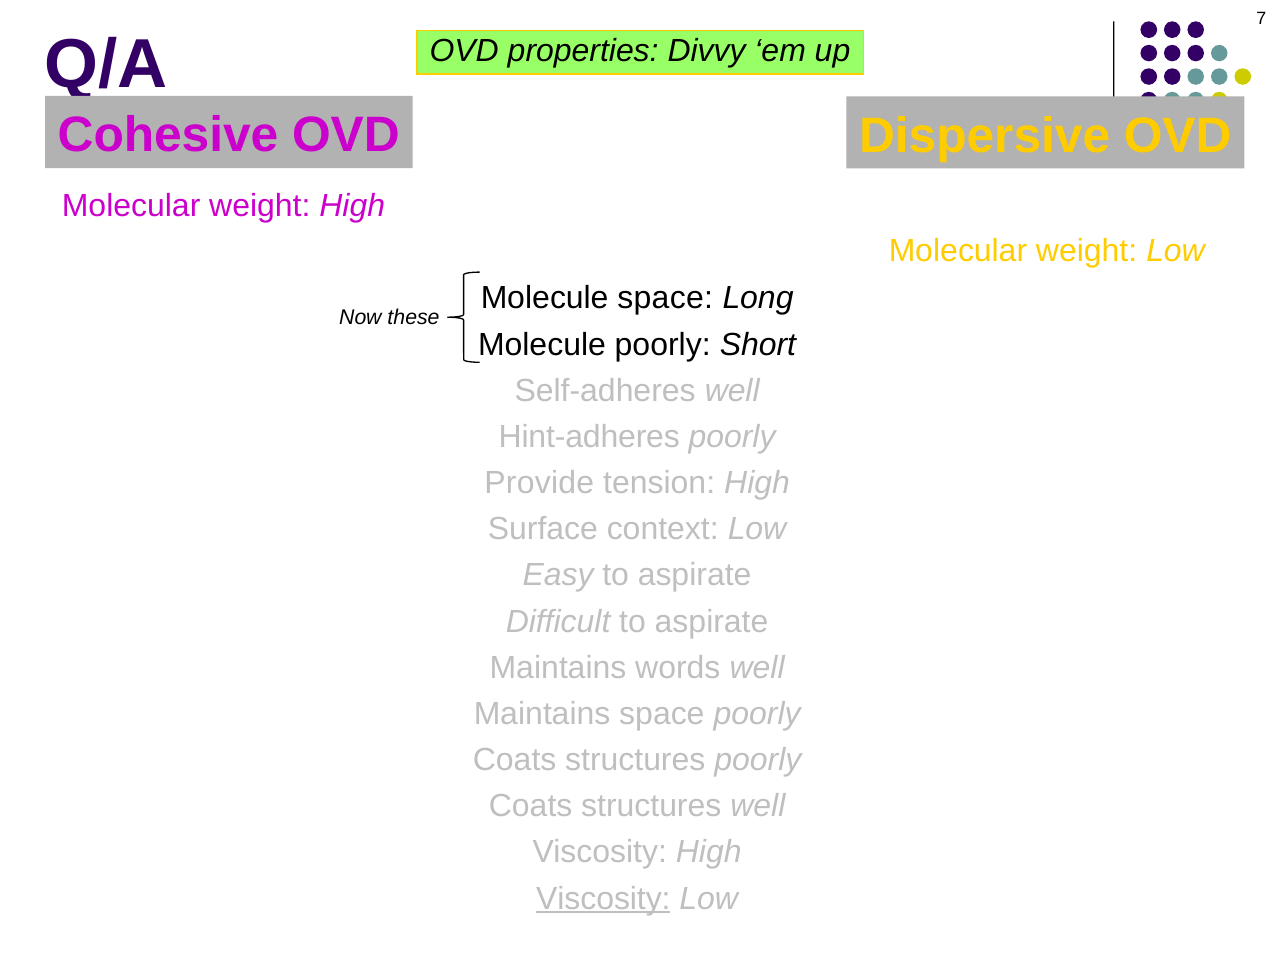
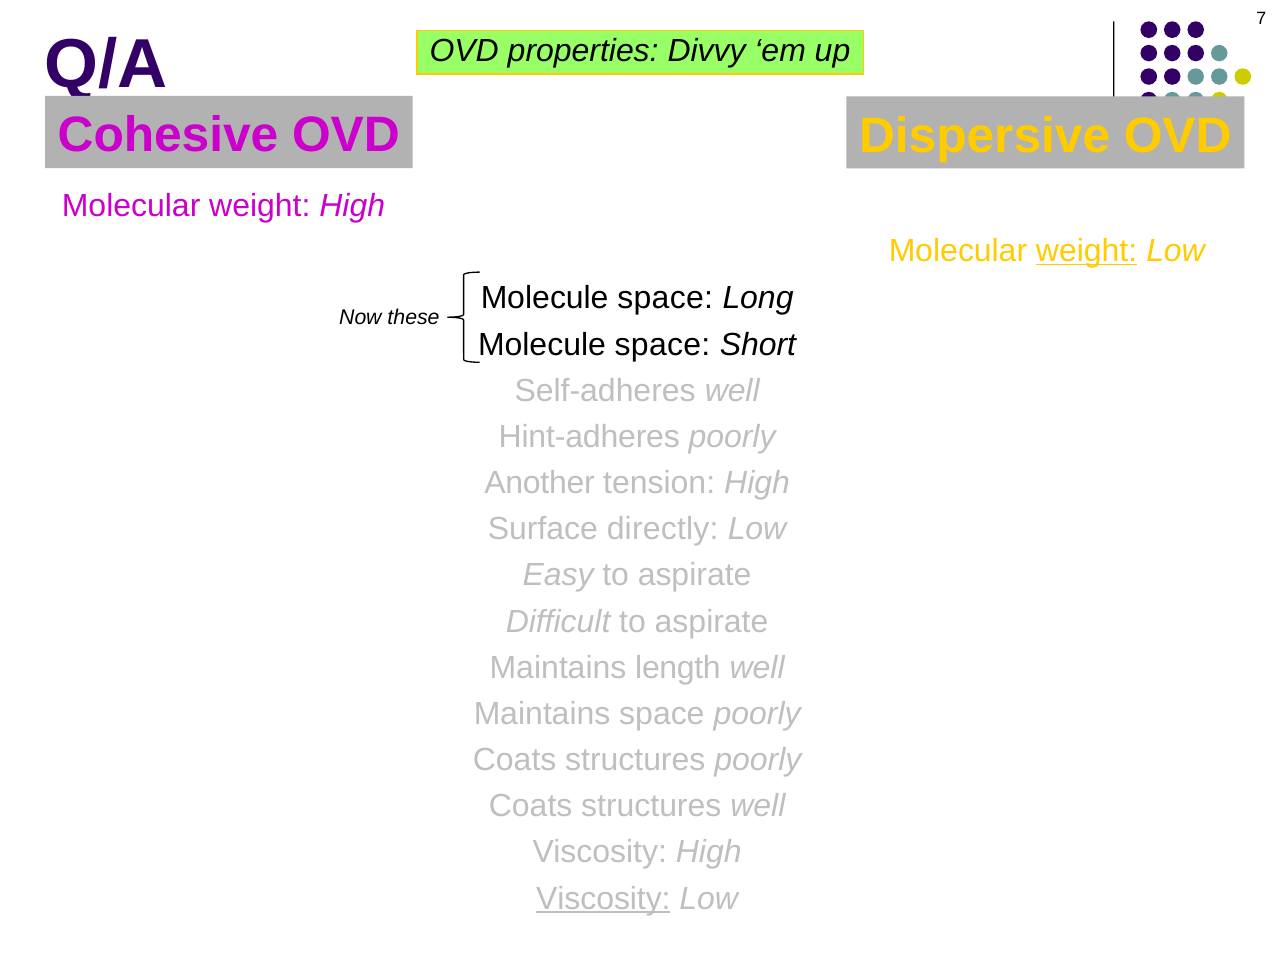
weight at (1087, 251) underline: none -> present
poorly at (663, 345): poorly -> space
Provide: Provide -> Another
context: context -> directly
words: words -> length
